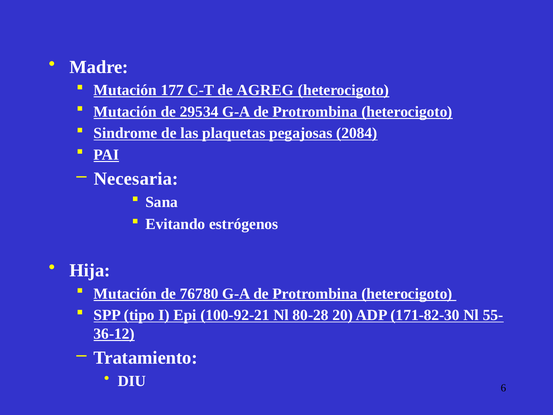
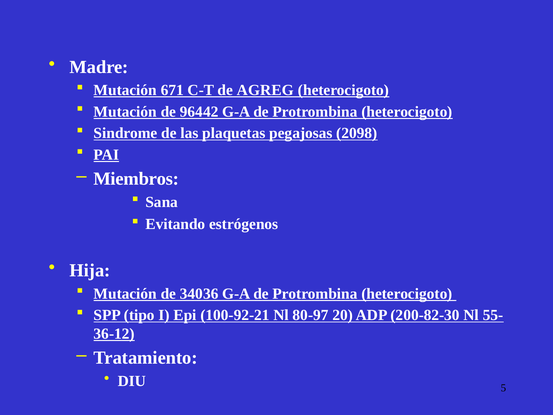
177: 177 -> 671
29534: 29534 -> 96442
2084: 2084 -> 2098
Necesaria: Necesaria -> Miembros
76780: 76780 -> 34036
80-28: 80-28 -> 80-97
171-82-30: 171-82-30 -> 200-82-30
6: 6 -> 5
